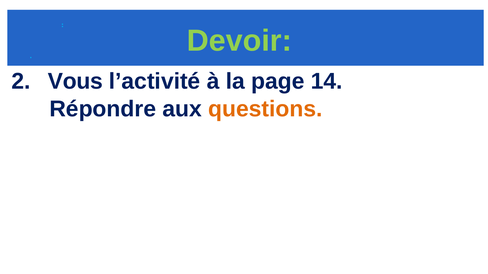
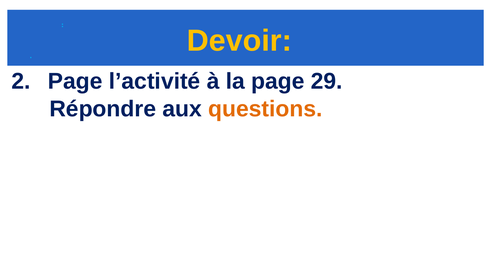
Devoir colour: light green -> yellow
Vous at (75, 82): Vous -> Page
14: 14 -> 29
